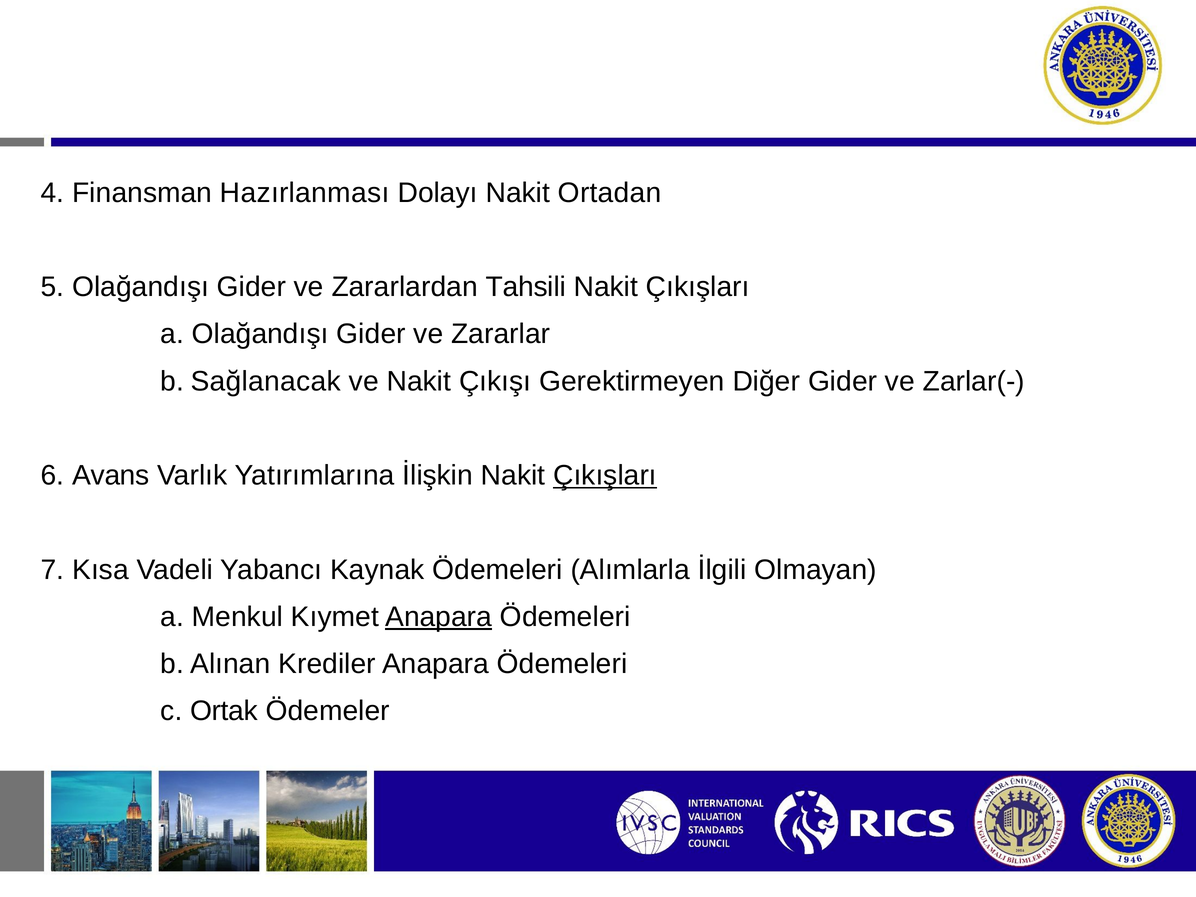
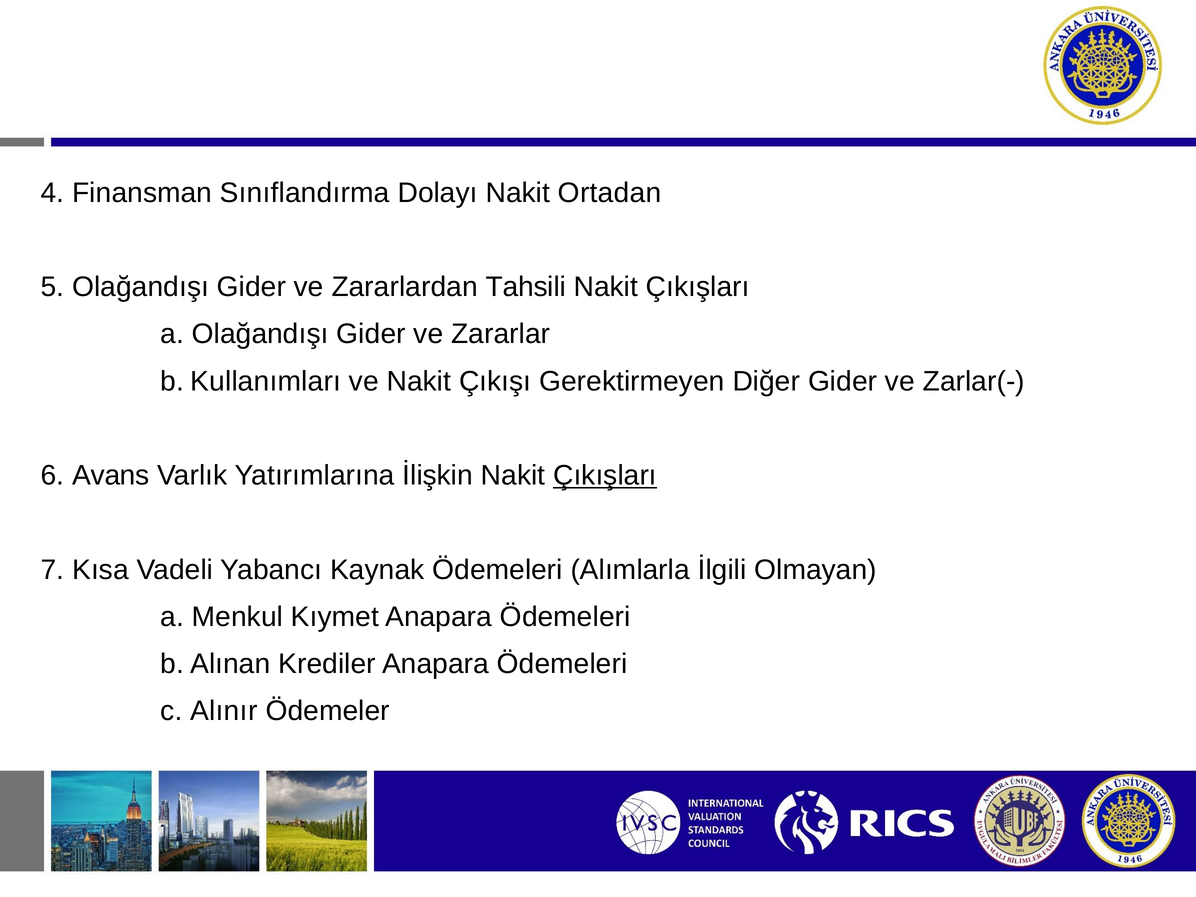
Hazırlanması: Hazırlanması -> Sınıflandırma
Sağlanacak: Sağlanacak -> Kullanımları
Anapara at (439, 617) underline: present -> none
Ortak: Ortak -> Alınır
